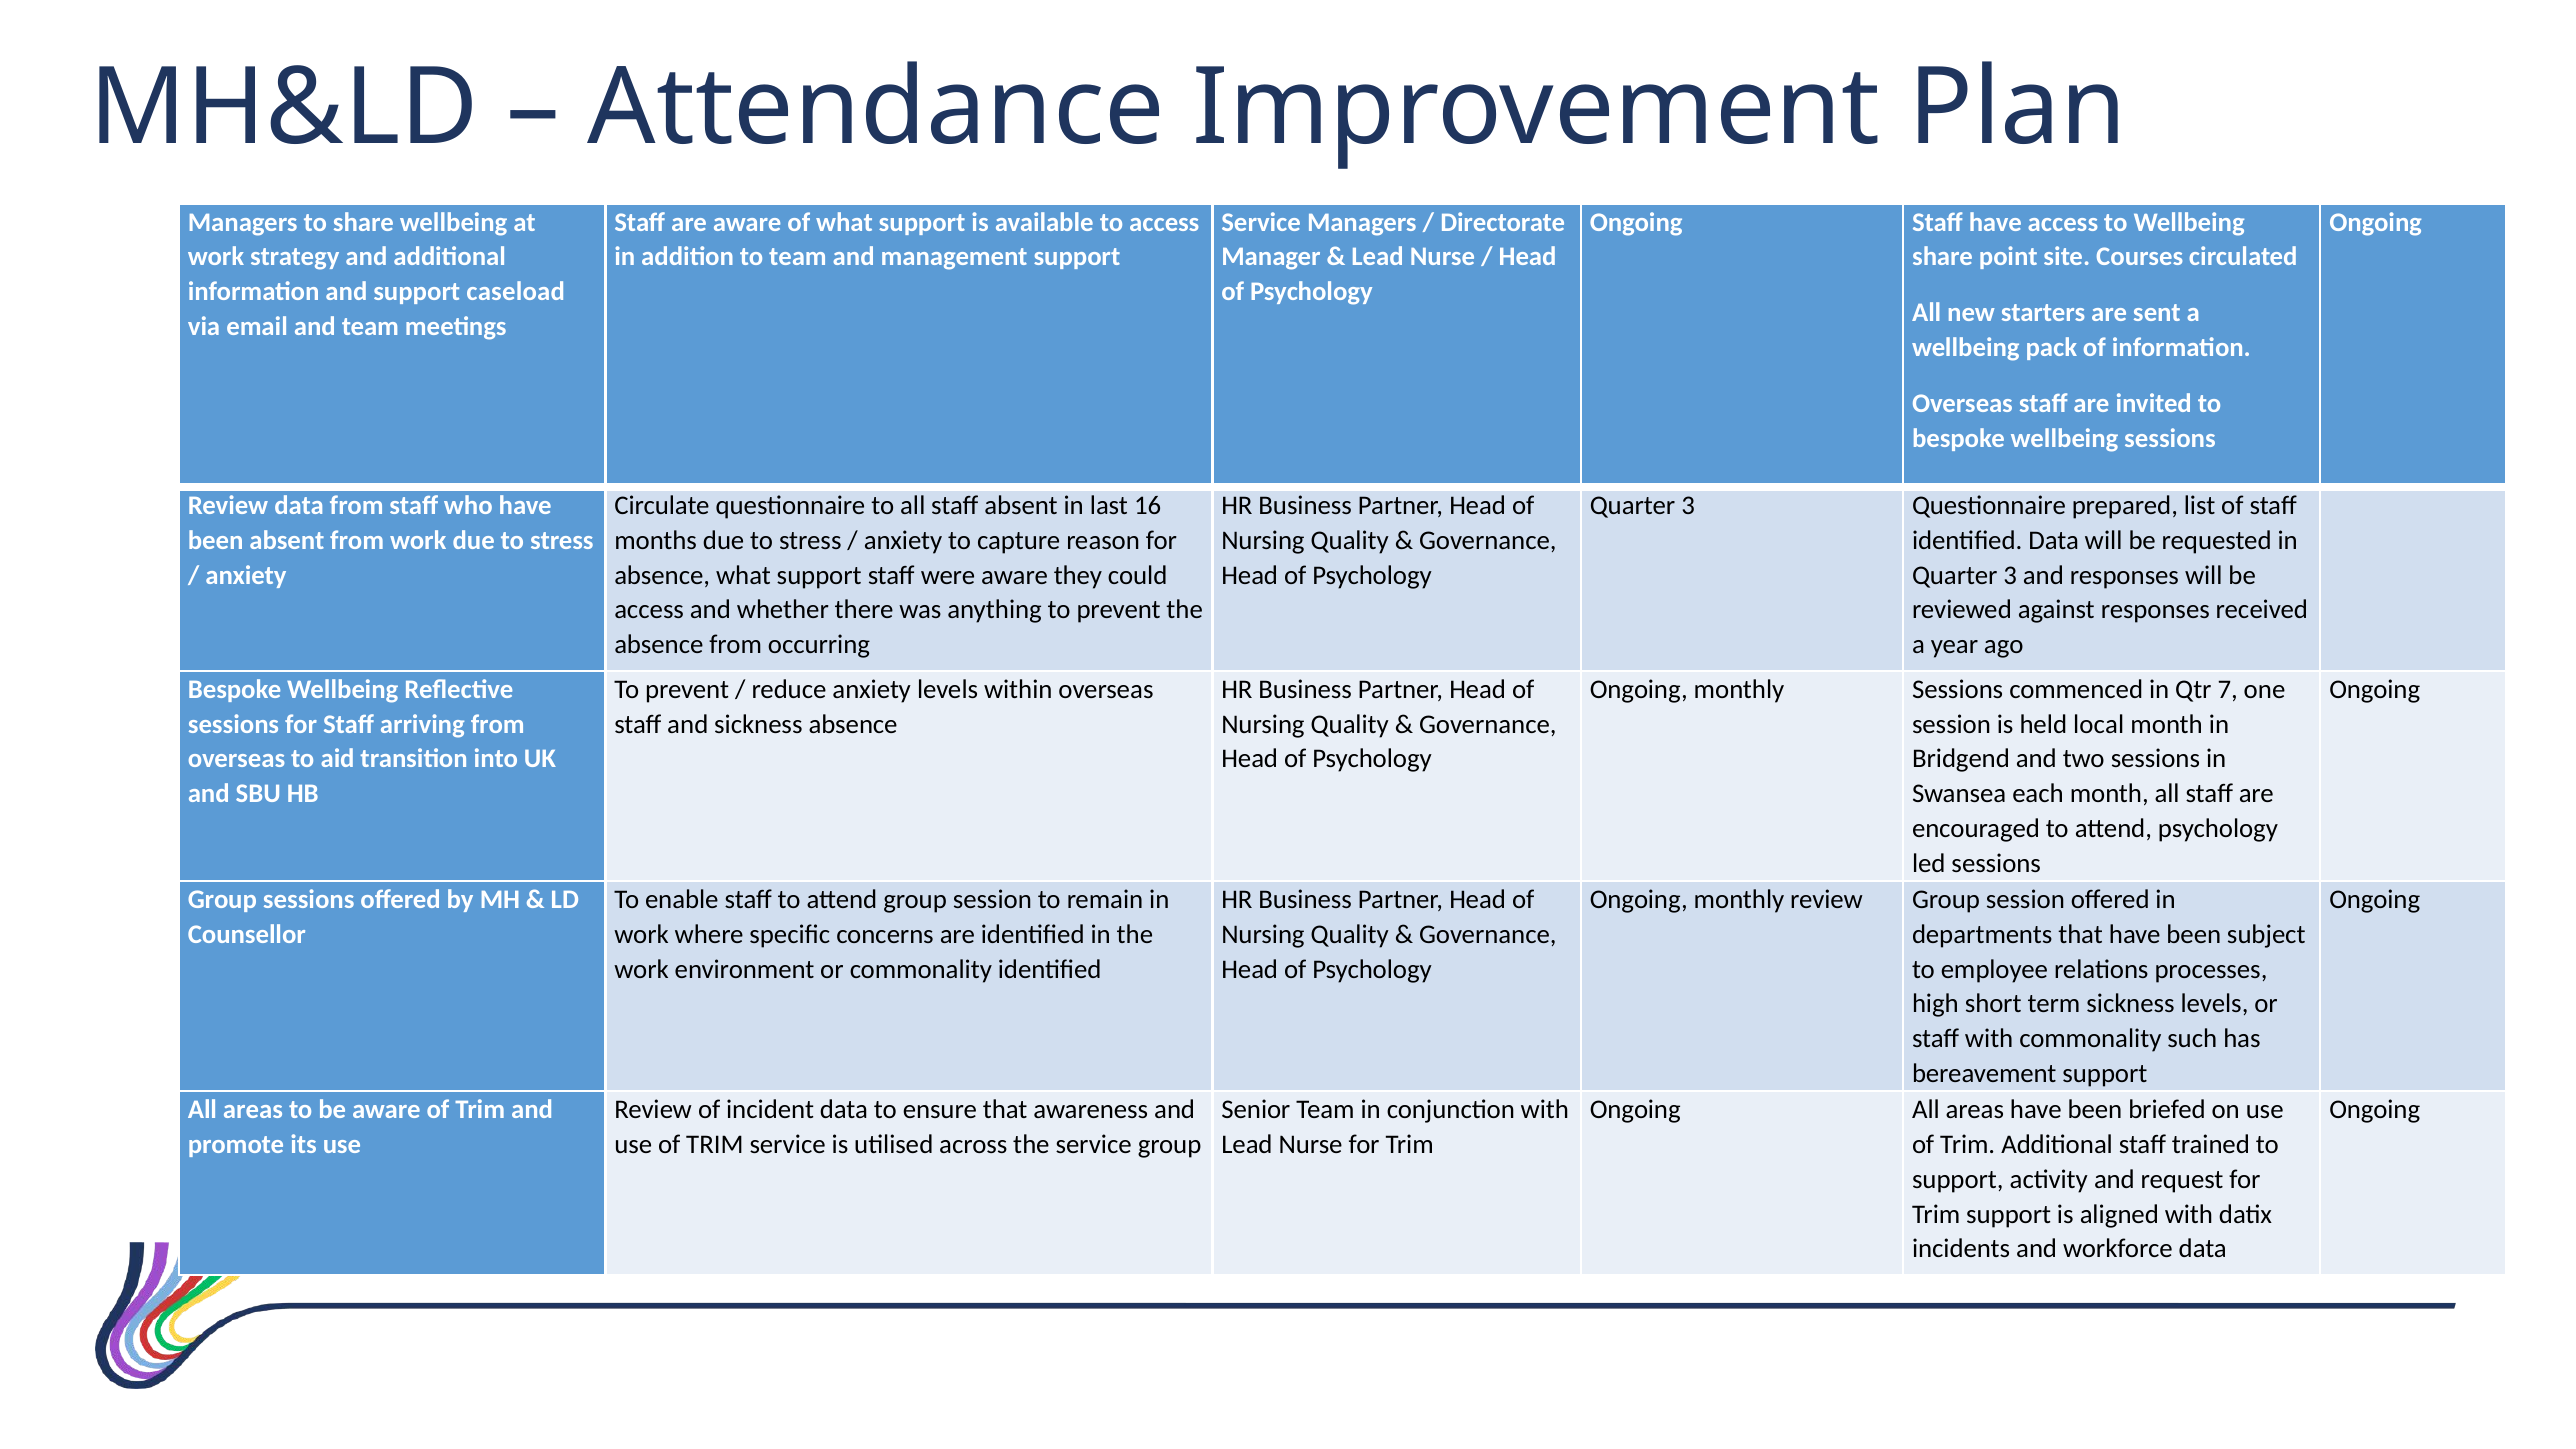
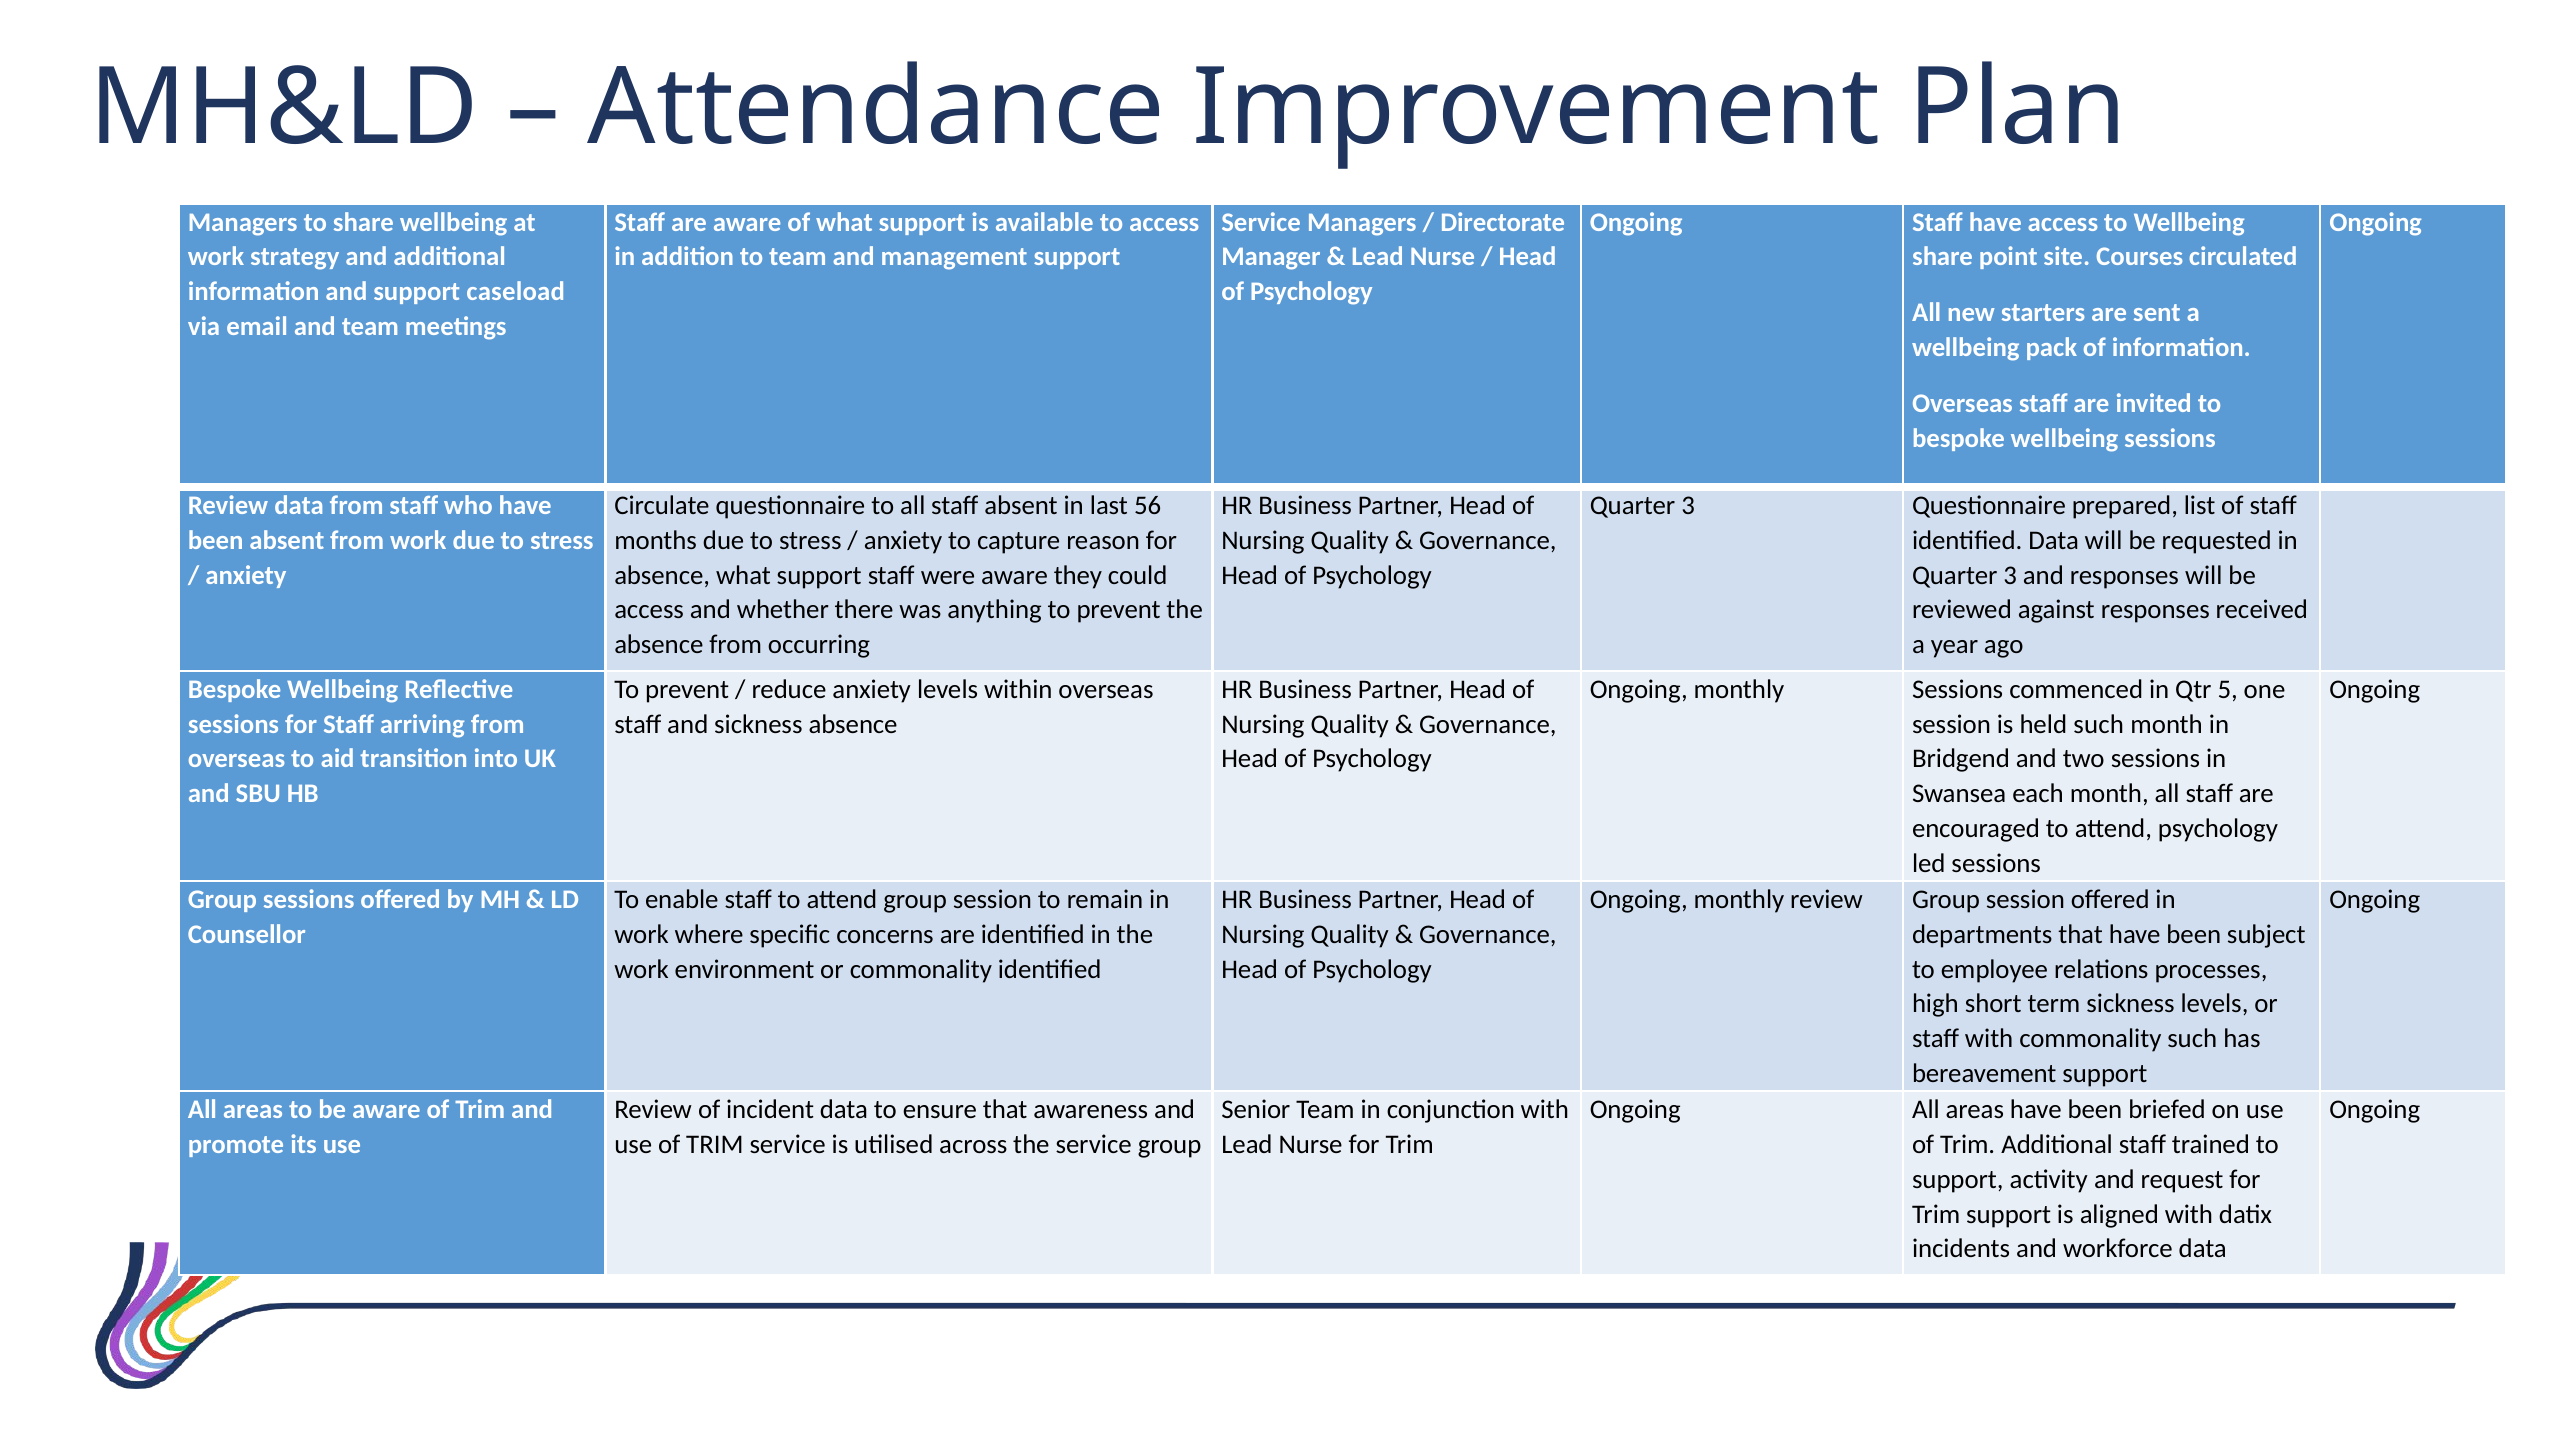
16: 16 -> 56
7: 7 -> 5
held local: local -> such
